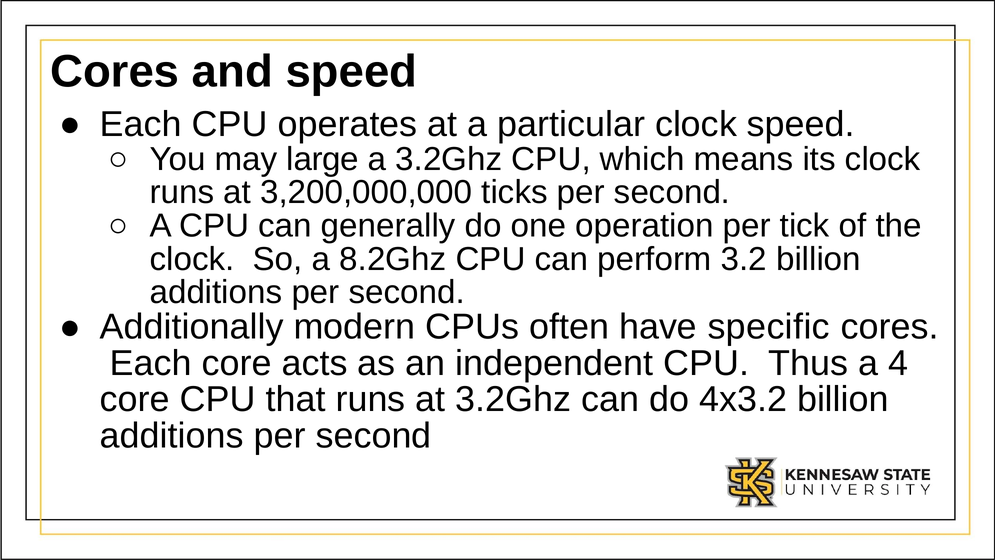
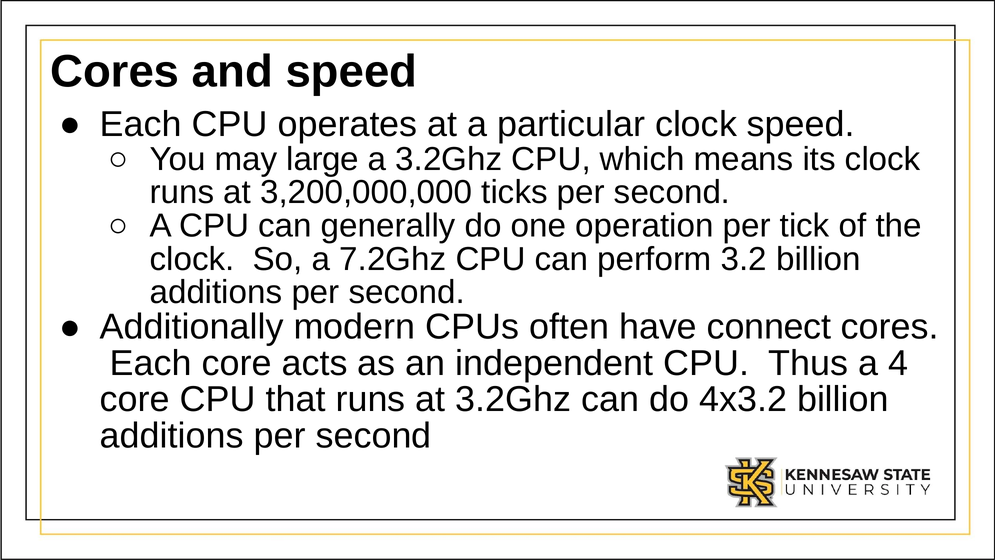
8.2Ghz: 8.2Ghz -> 7.2Ghz
specific: specific -> connect
